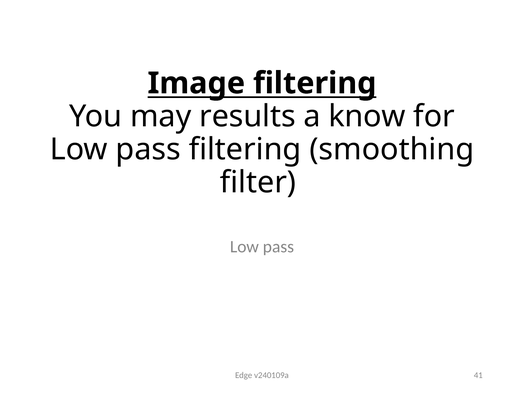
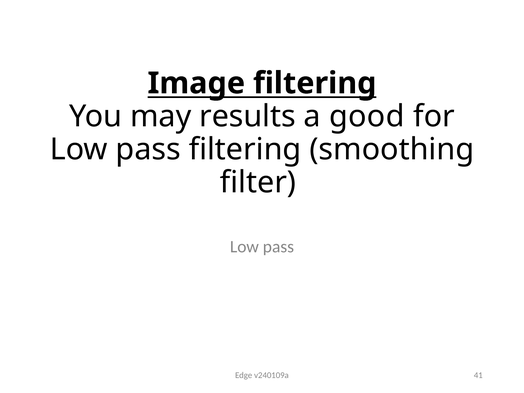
know: know -> good
